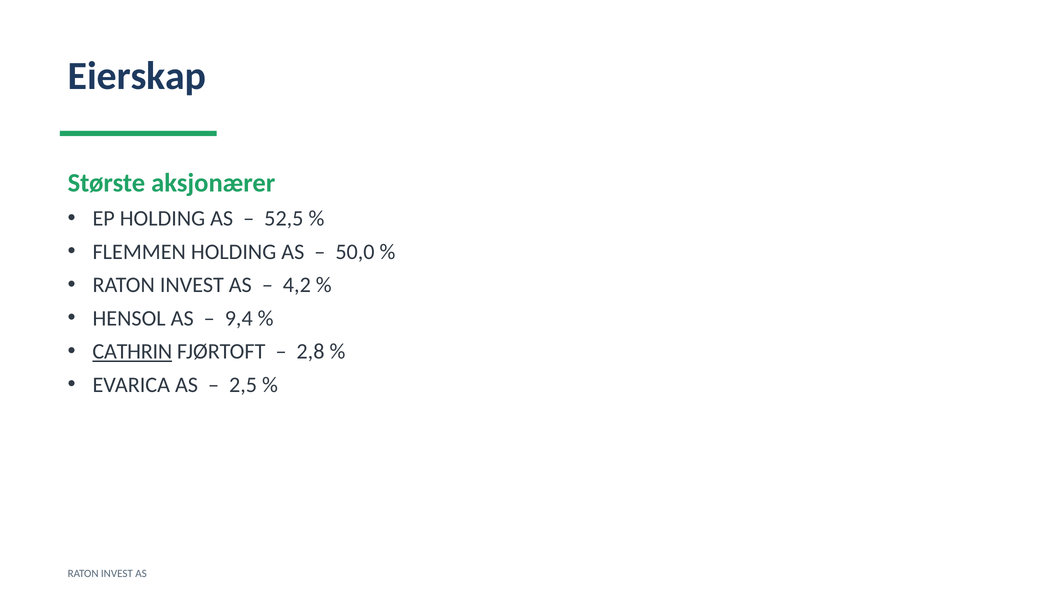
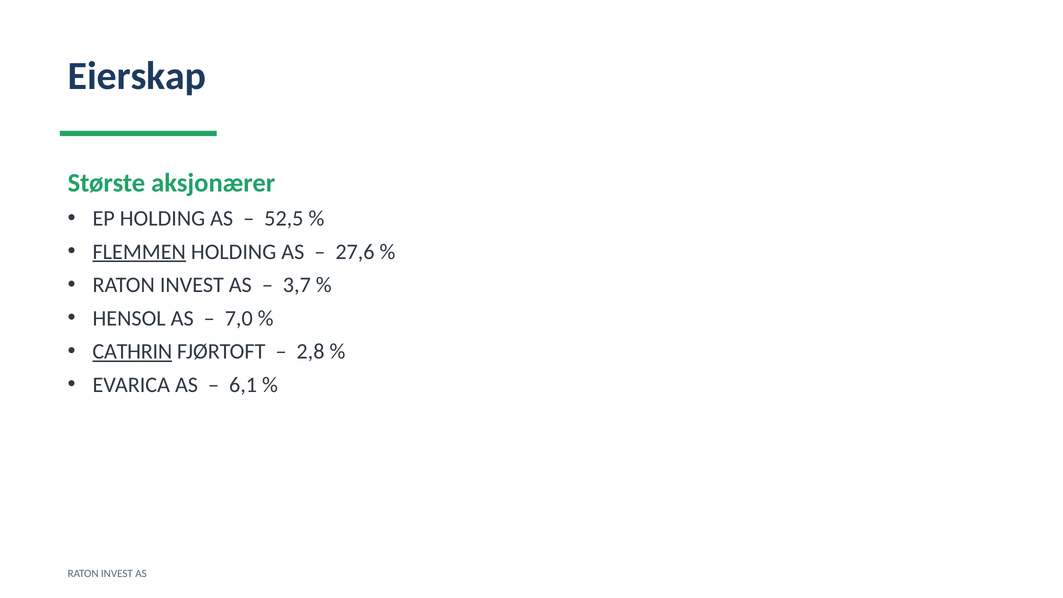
FLEMMEN underline: none -> present
50,0: 50,0 -> 27,6
4,2: 4,2 -> 3,7
9,4: 9,4 -> 7,0
2,5: 2,5 -> 6,1
